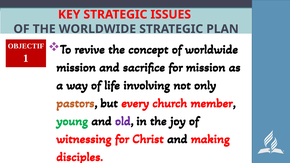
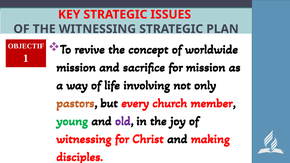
THE WORLDWIDE: WORLDWIDE -> WITNESSING
